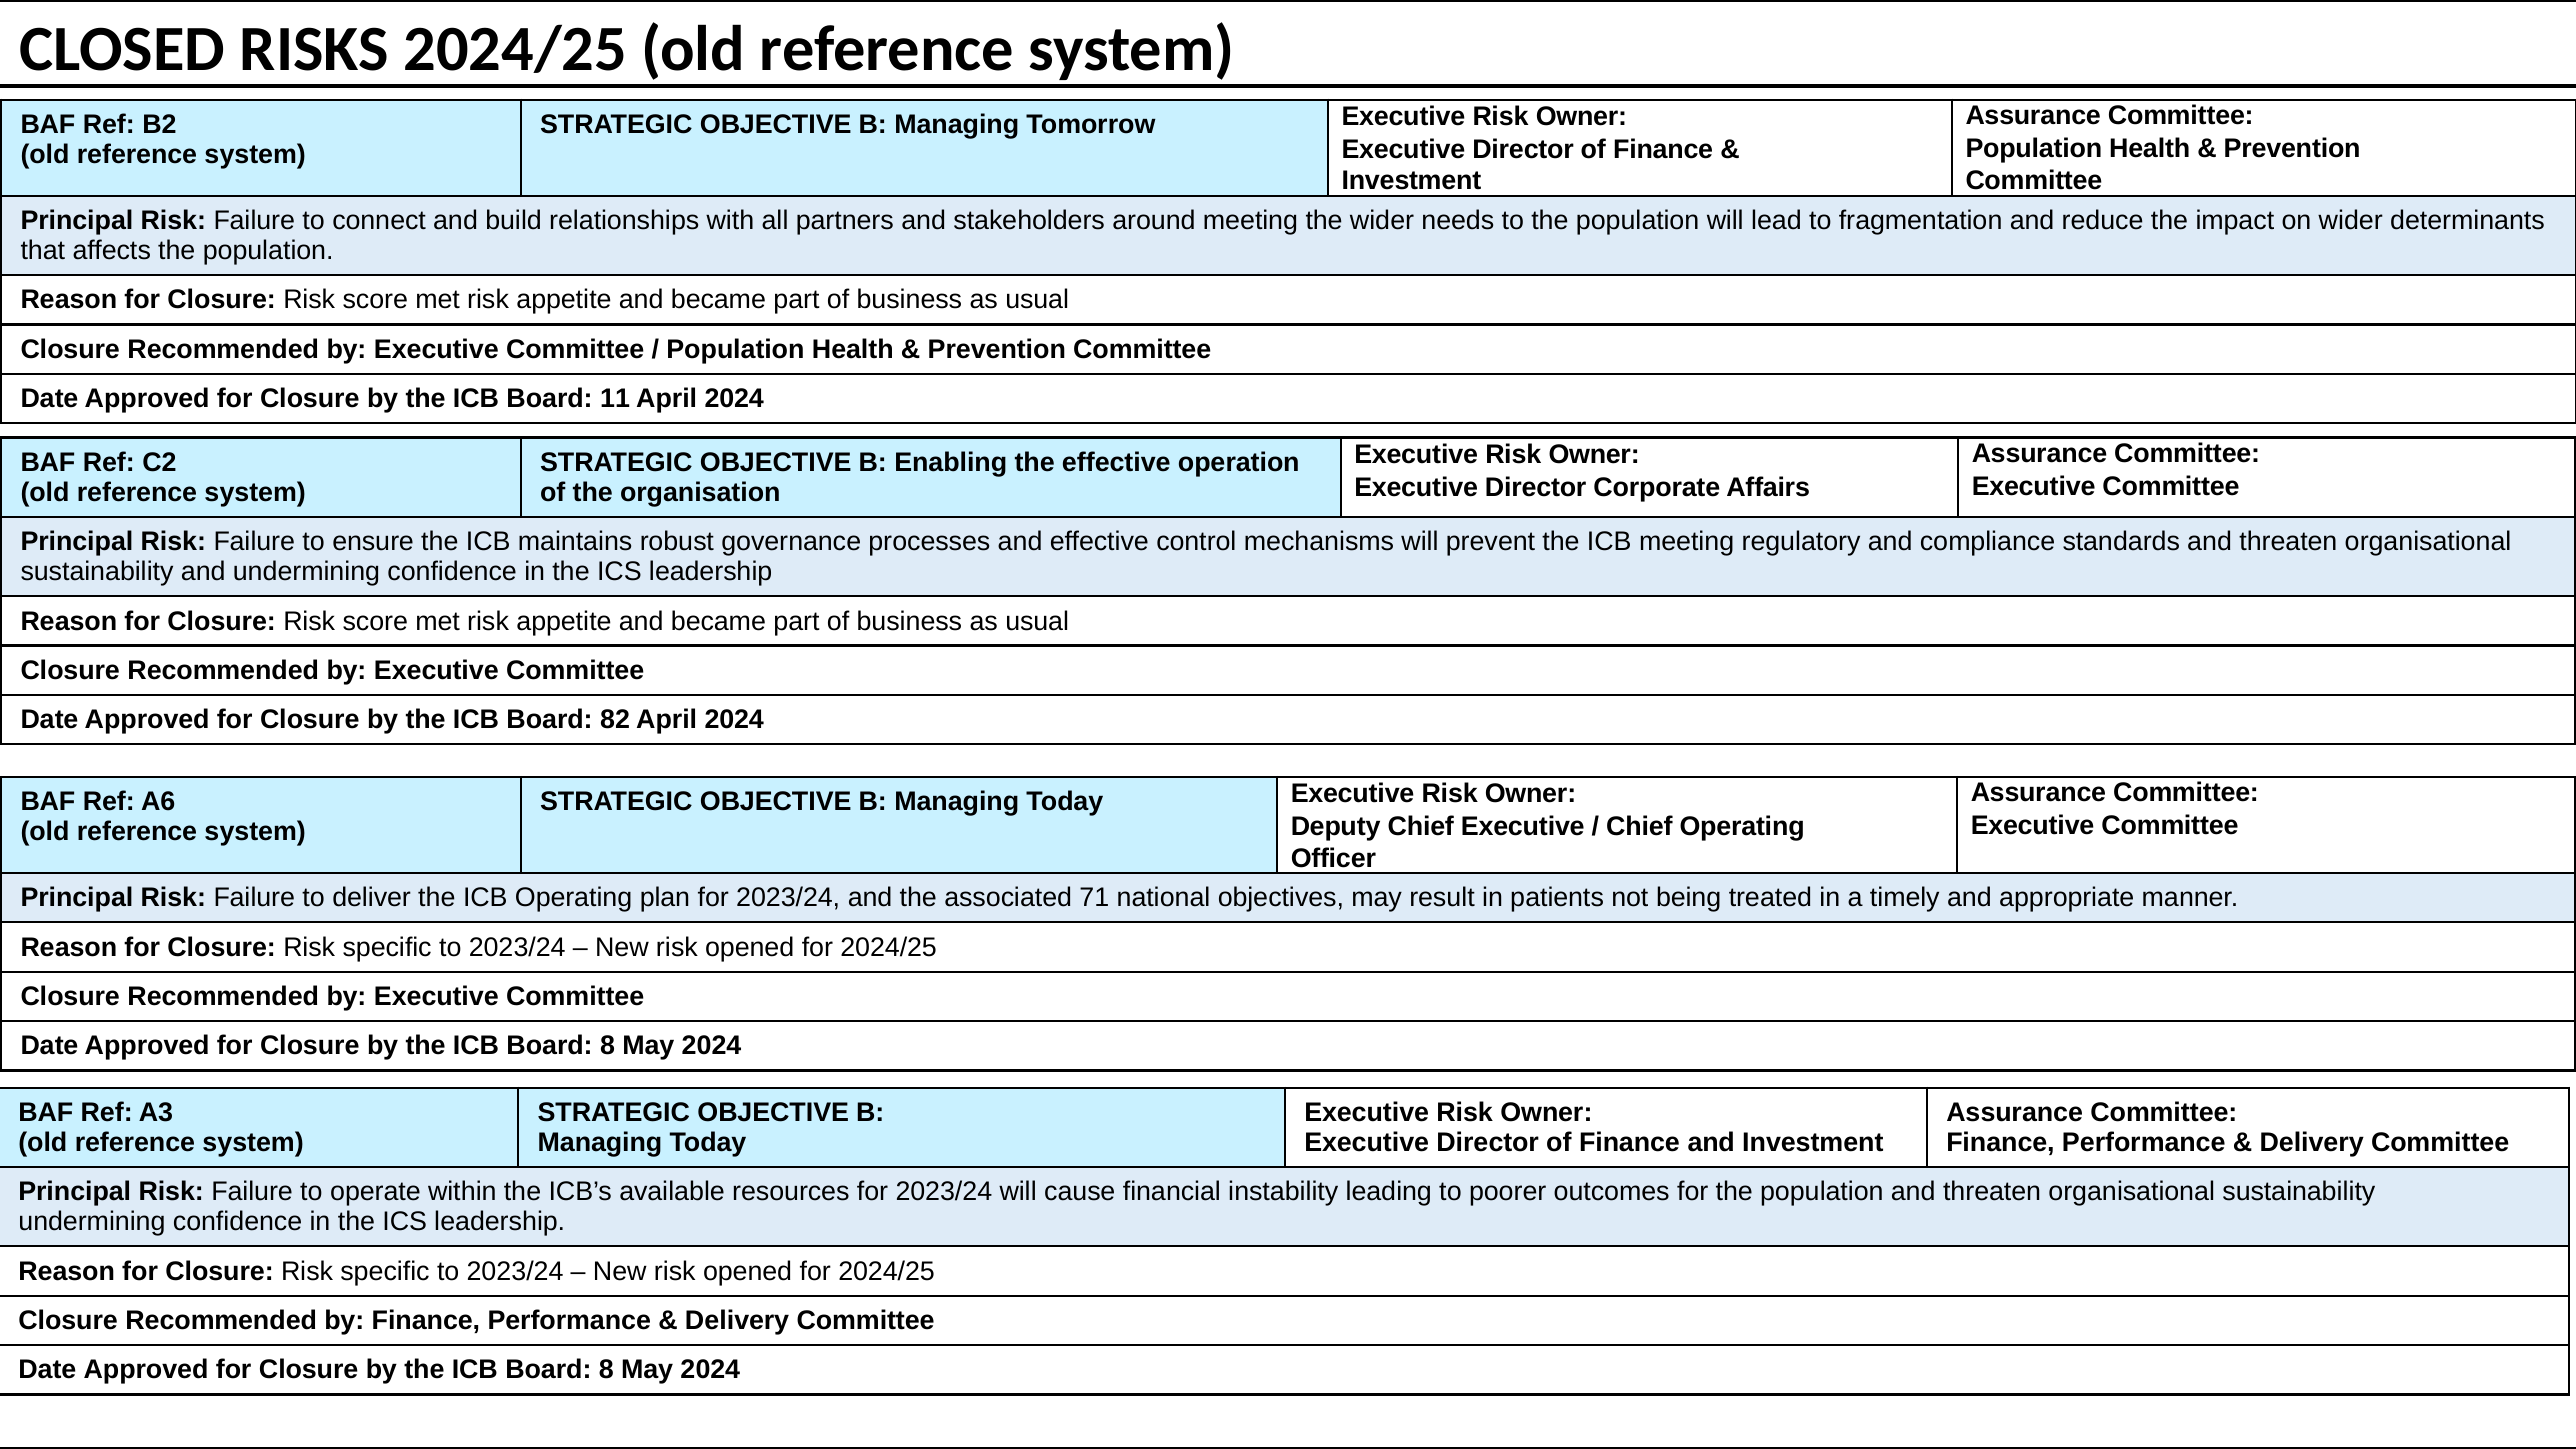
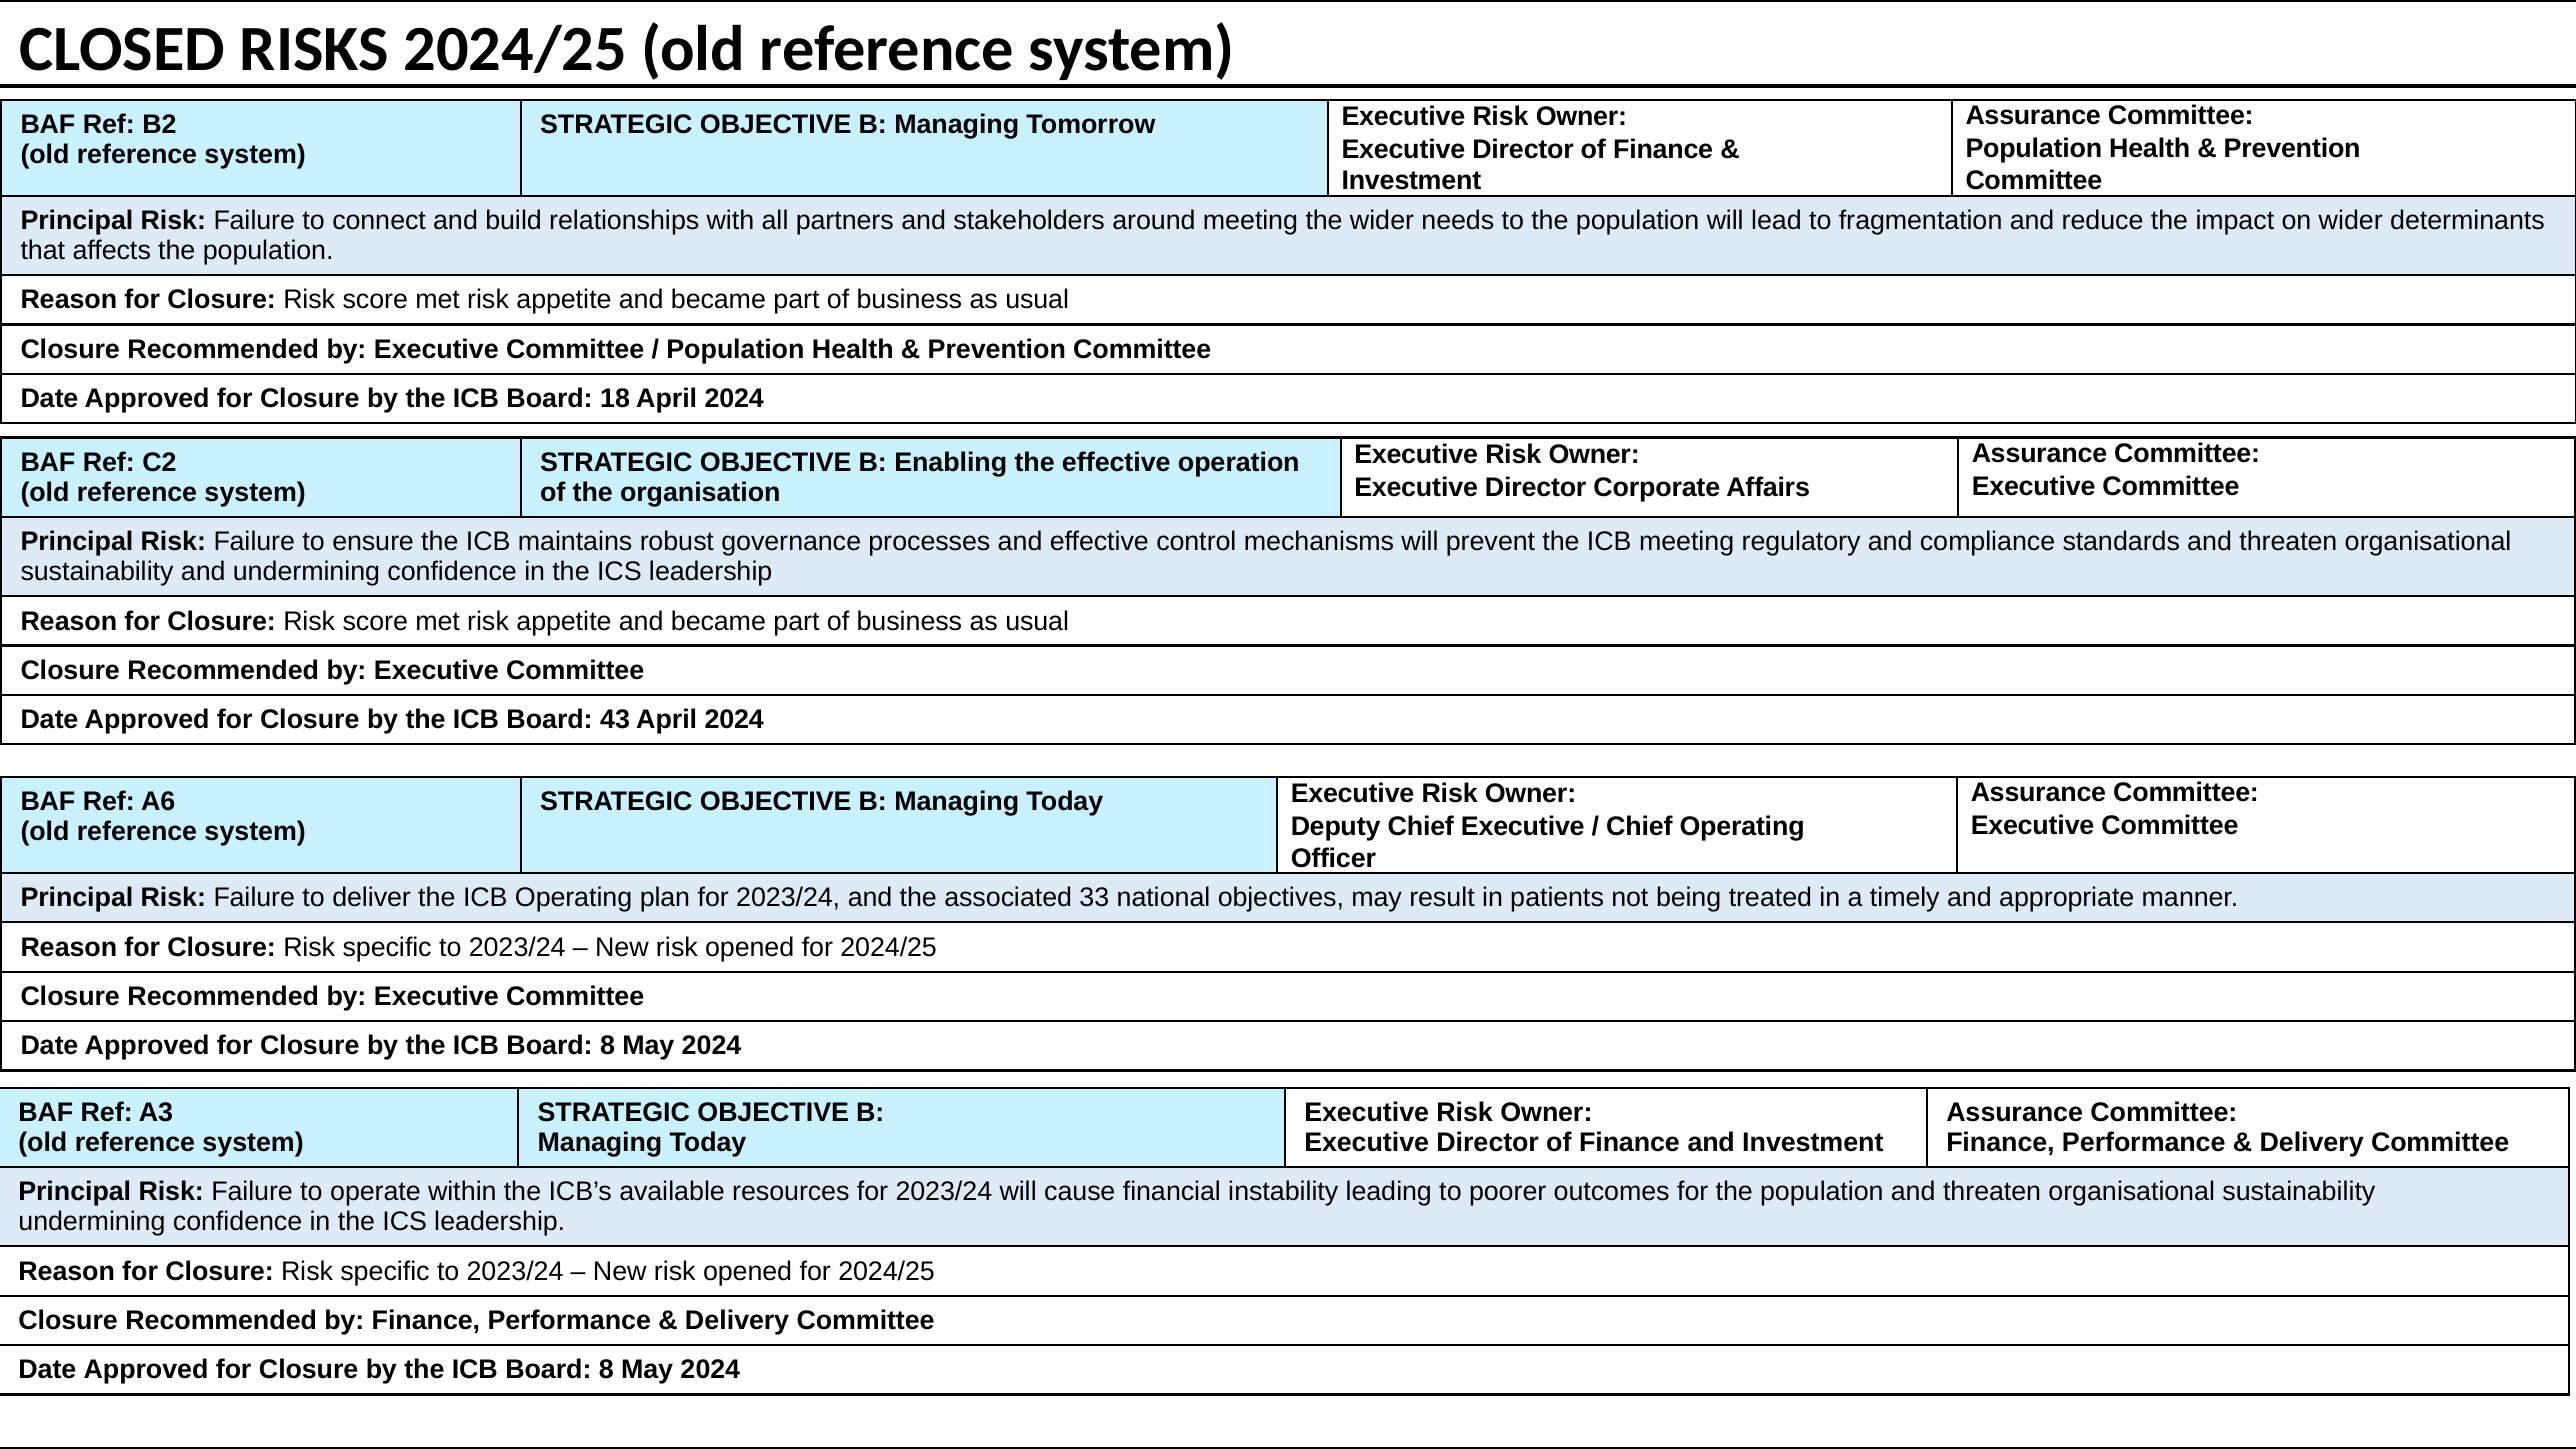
11: 11 -> 18
82: 82 -> 43
71: 71 -> 33
